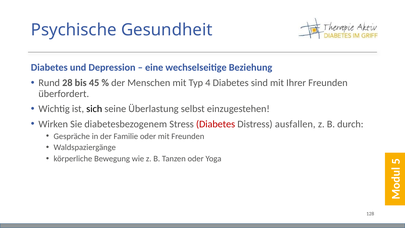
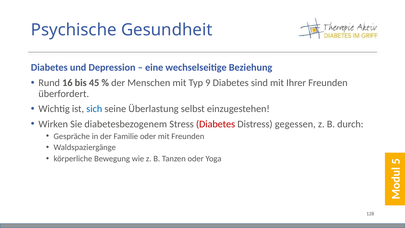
28: 28 -> 16
4: 4 -> 9
sich colour: black -> blue
ausfallen: ausfallen -> gegessen
